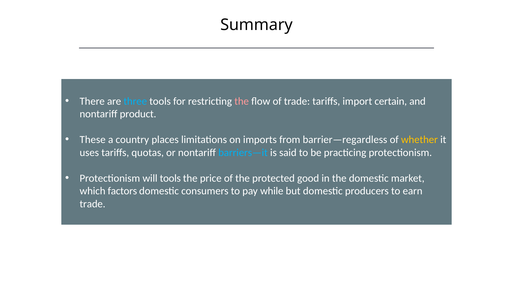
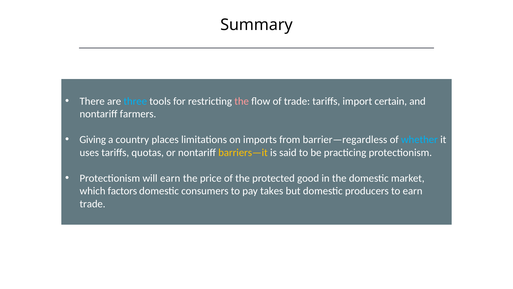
product: product -> farmers
These: These -> Giving
whether colour: yellow -> light blue
barriers—it colour: light blue -> yellow
will tools: tools -> earn
while: while -> takes
